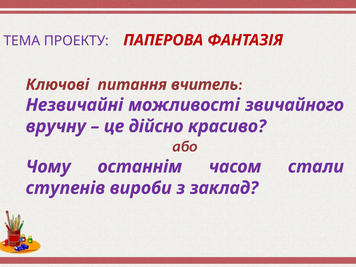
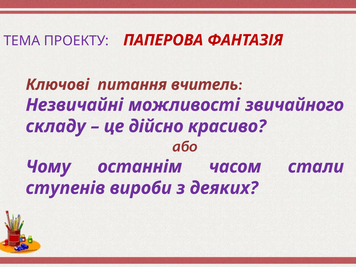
вручну: вручну -> складу
заклад: заклад -> деяких
